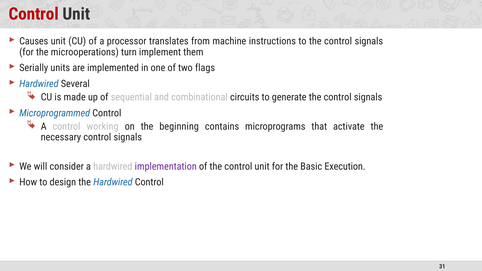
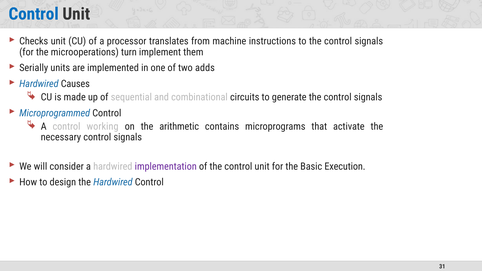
Control at (34, 14) colour: red -> blue
Causes: Causes -> Checks
flags: flags -> adds
Several: Several -> Causes
beginning: beginning -> arithmetic
